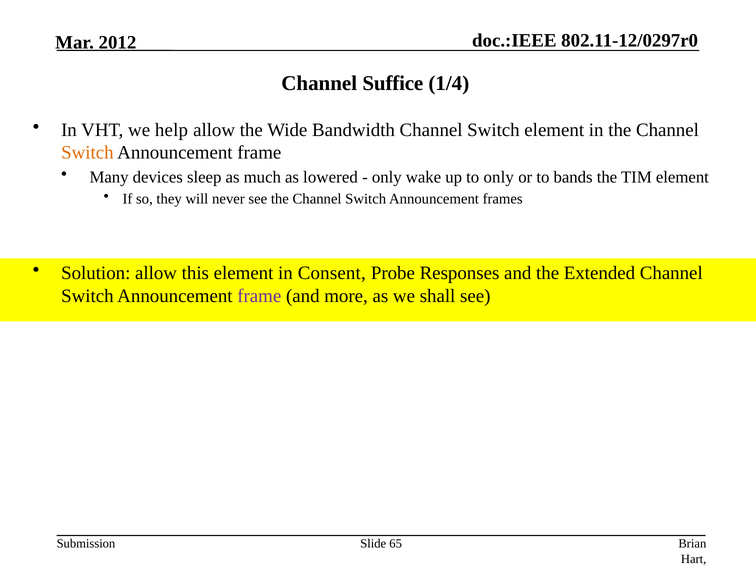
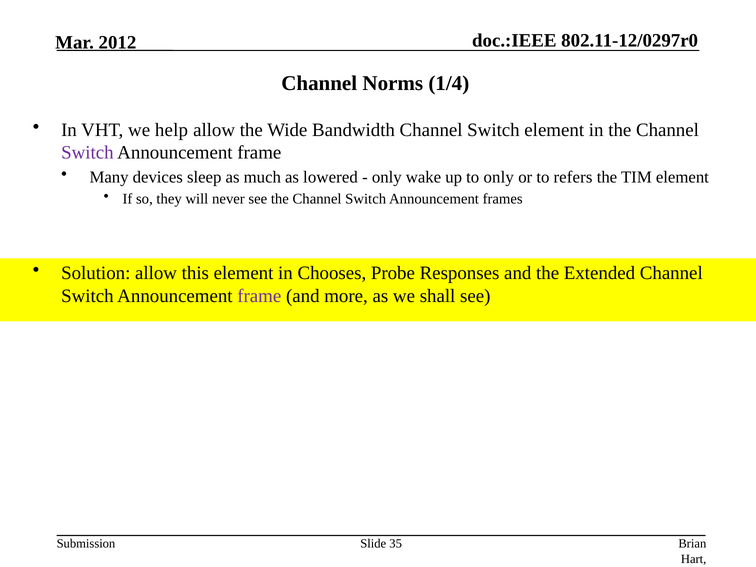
Suffice: Suffice -> Norms
Switch at (87, 153) colour: orange -> purple
bands: bands -> refers
Consent: Consent -> Chooses
65: 65 -> 35
